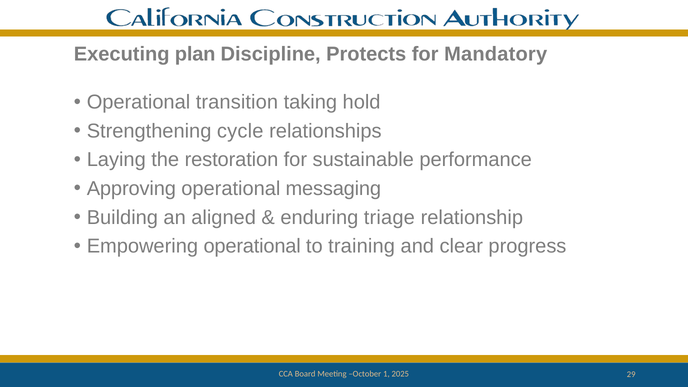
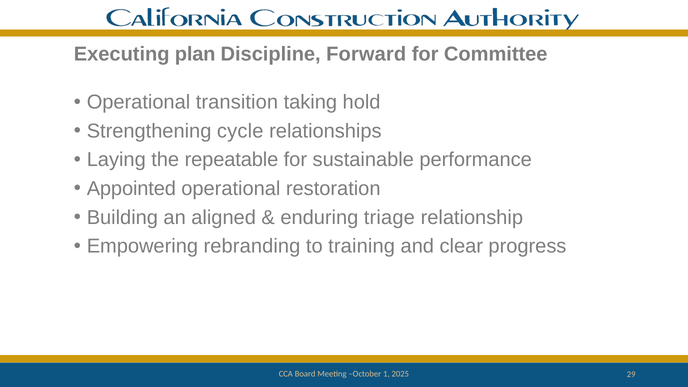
Protects: Protects -> Forward
Mandatory: Mandatory -> Committee
restoration: restoration -> repeatable
Approving: Approving -> Appointed
messaging: messaging -> restoration
Empowering operational: operational -> rebranding
